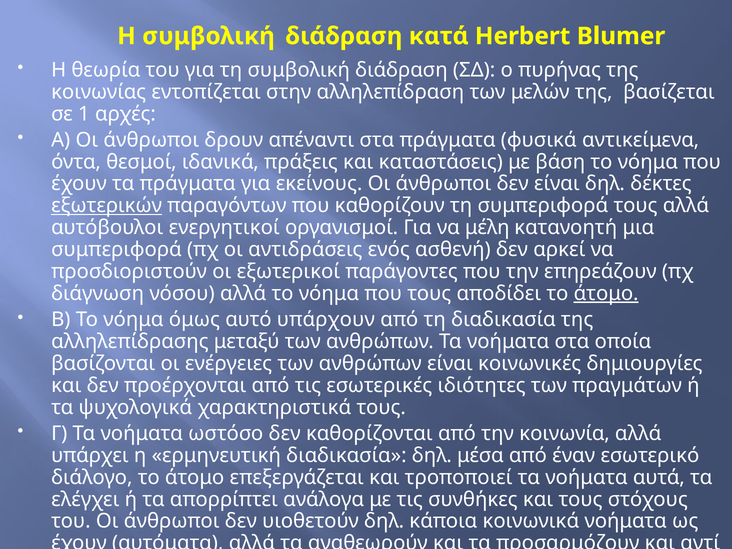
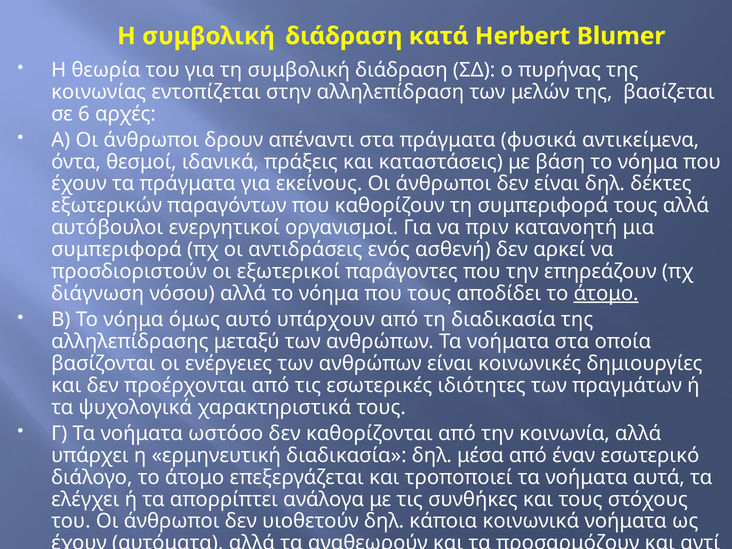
1: 1 -> 6
εξωτερικών underline: present -> none
μέλη: μέλη -> πριν
